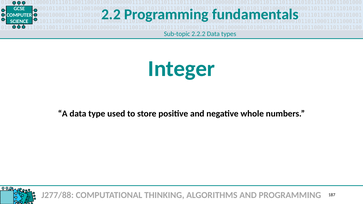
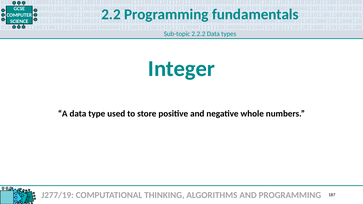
J277/88: J277/88 -> J277/19
